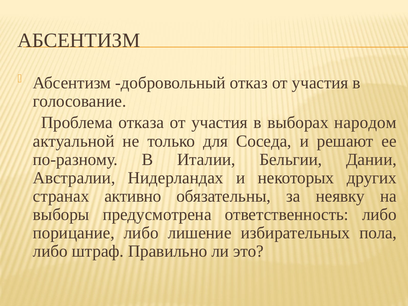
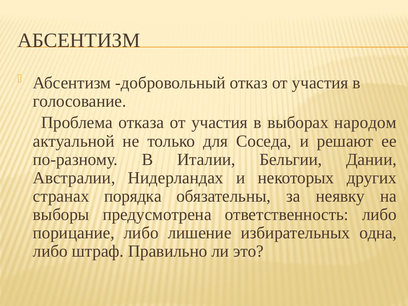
активно: активно -> порядка
пола: пола -> одна
